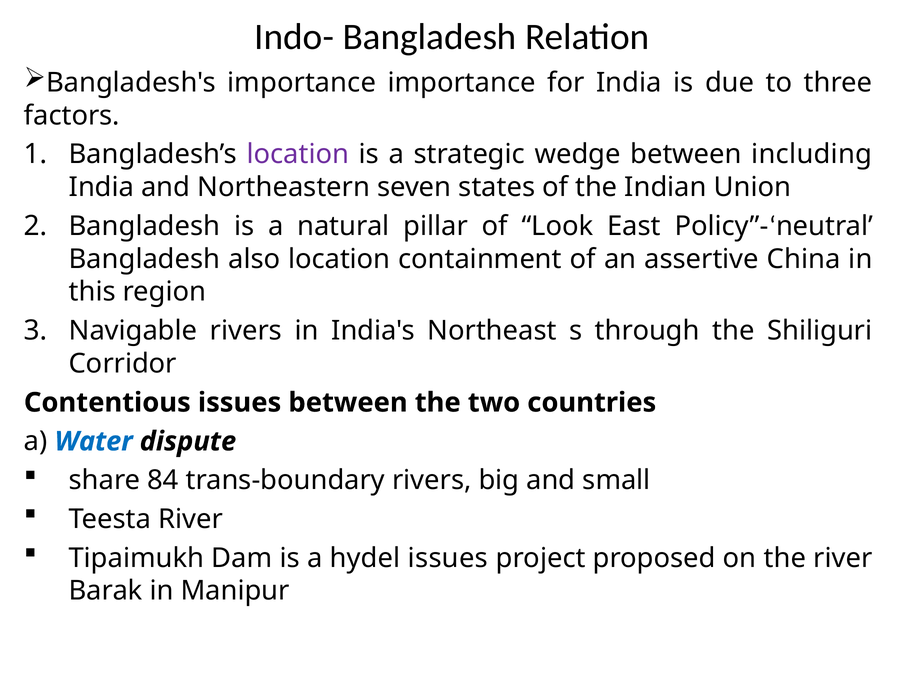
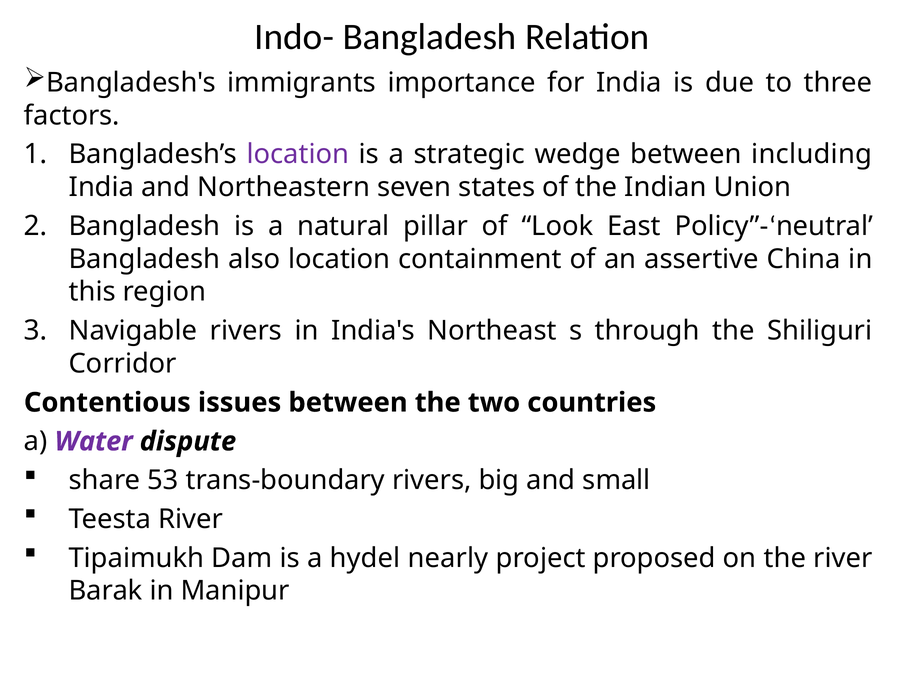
Bangladesh's importance: importance -> immigrants
Water colour: blue -> purple
84: 84 -> 53
hydel issues: issues -> nearly
